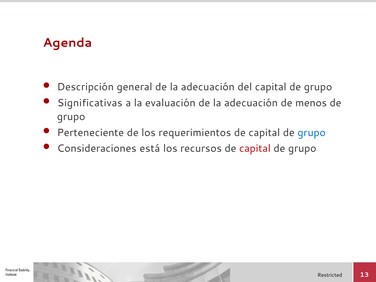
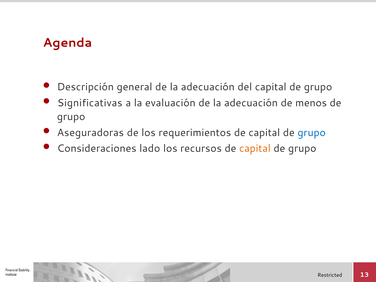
Perteneciente: Perteneciente -> Aseguradoras
está: está -> lado
capital at (255, 148) colour: red -> orange
